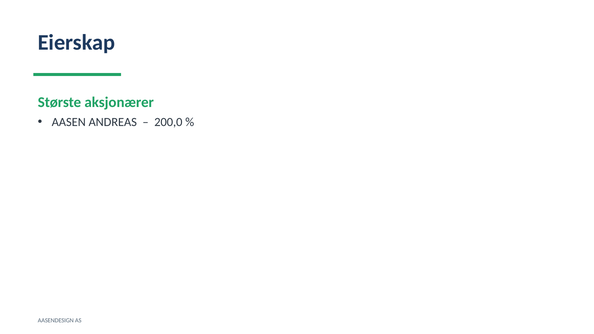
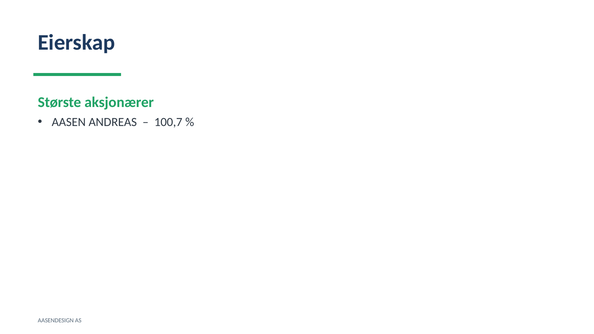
200,0: 200,0 -> 100,7
